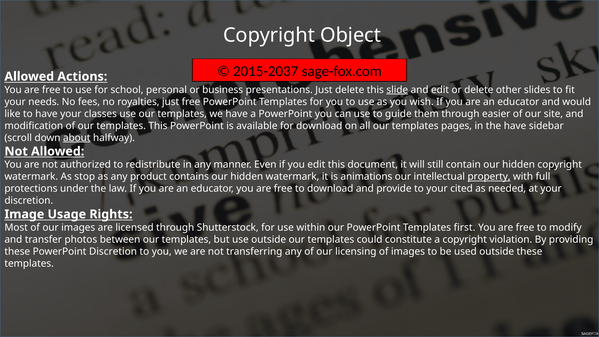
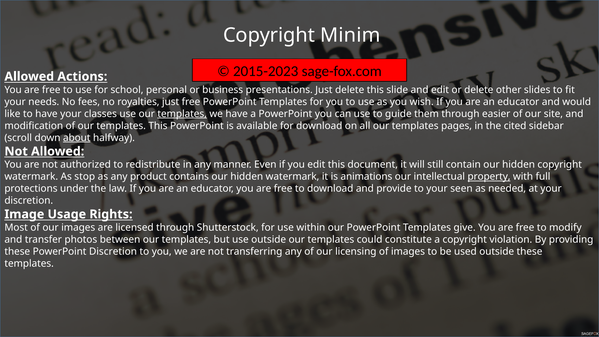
Object: Object -> Minim
2015-2037: 2015-2037 -> 2015-2023
slide underline: present -> none
templates at (182, 114) underline: none -> present
the have: have -> cited
cited: cited -> seen
first: first -> give
